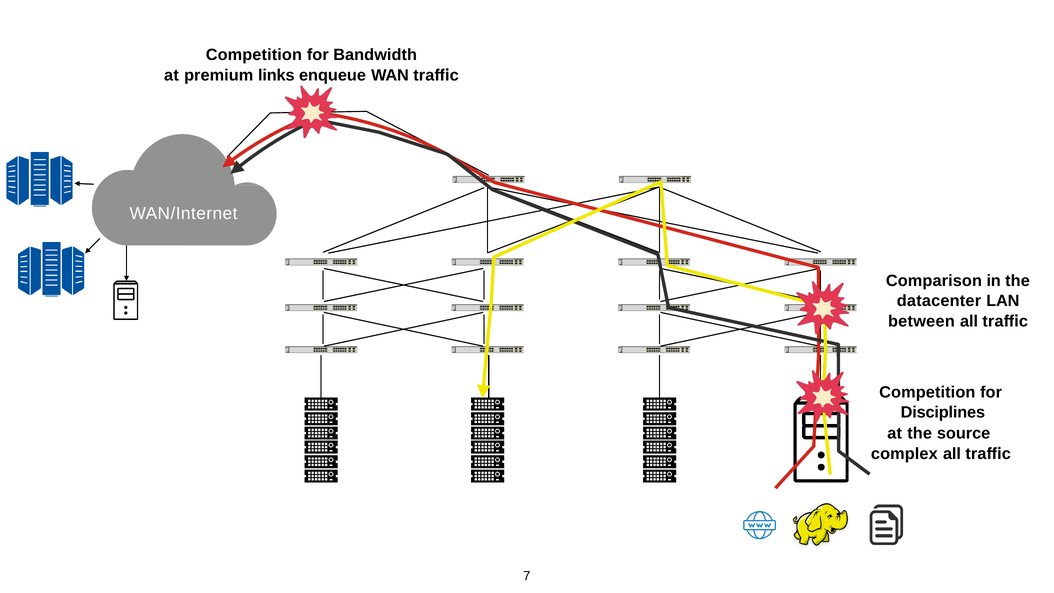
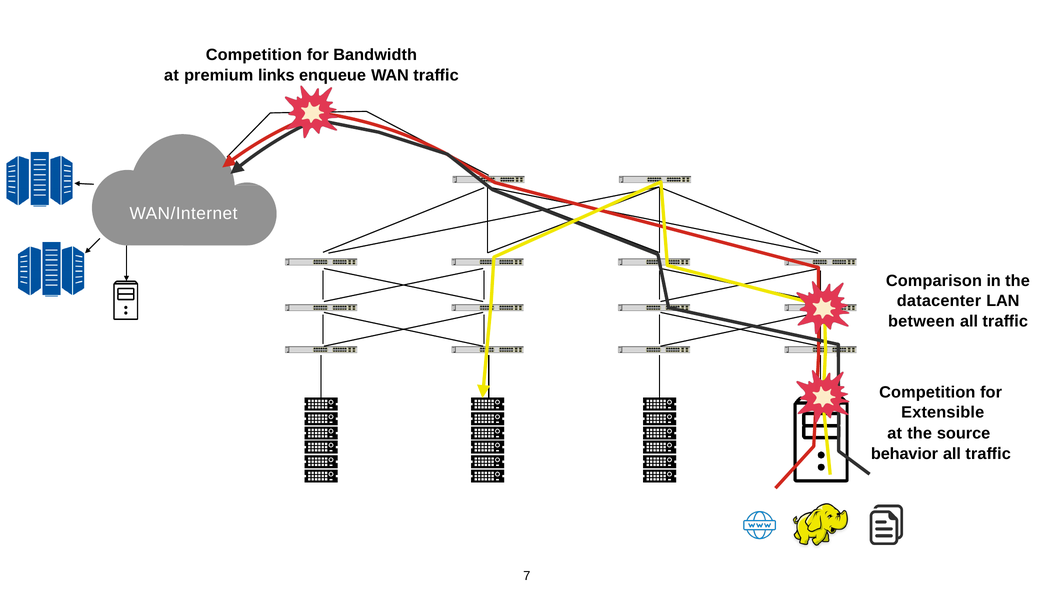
Disciplines: Disciplines -> Extensible
complex: complex -> behavior
